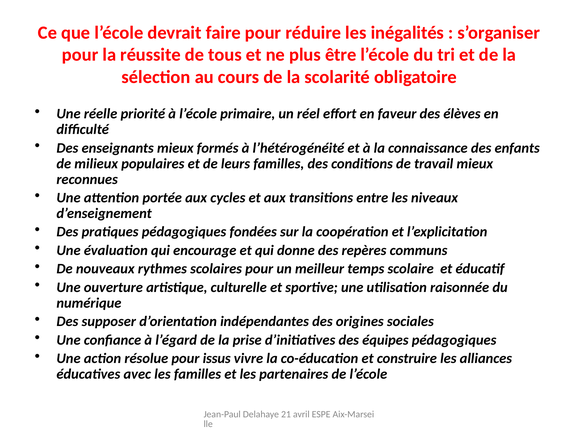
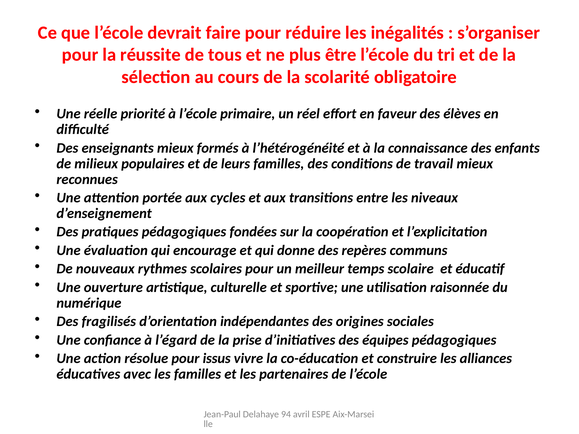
supposer: supposer -> fragilisés
21: 21 -> 94
